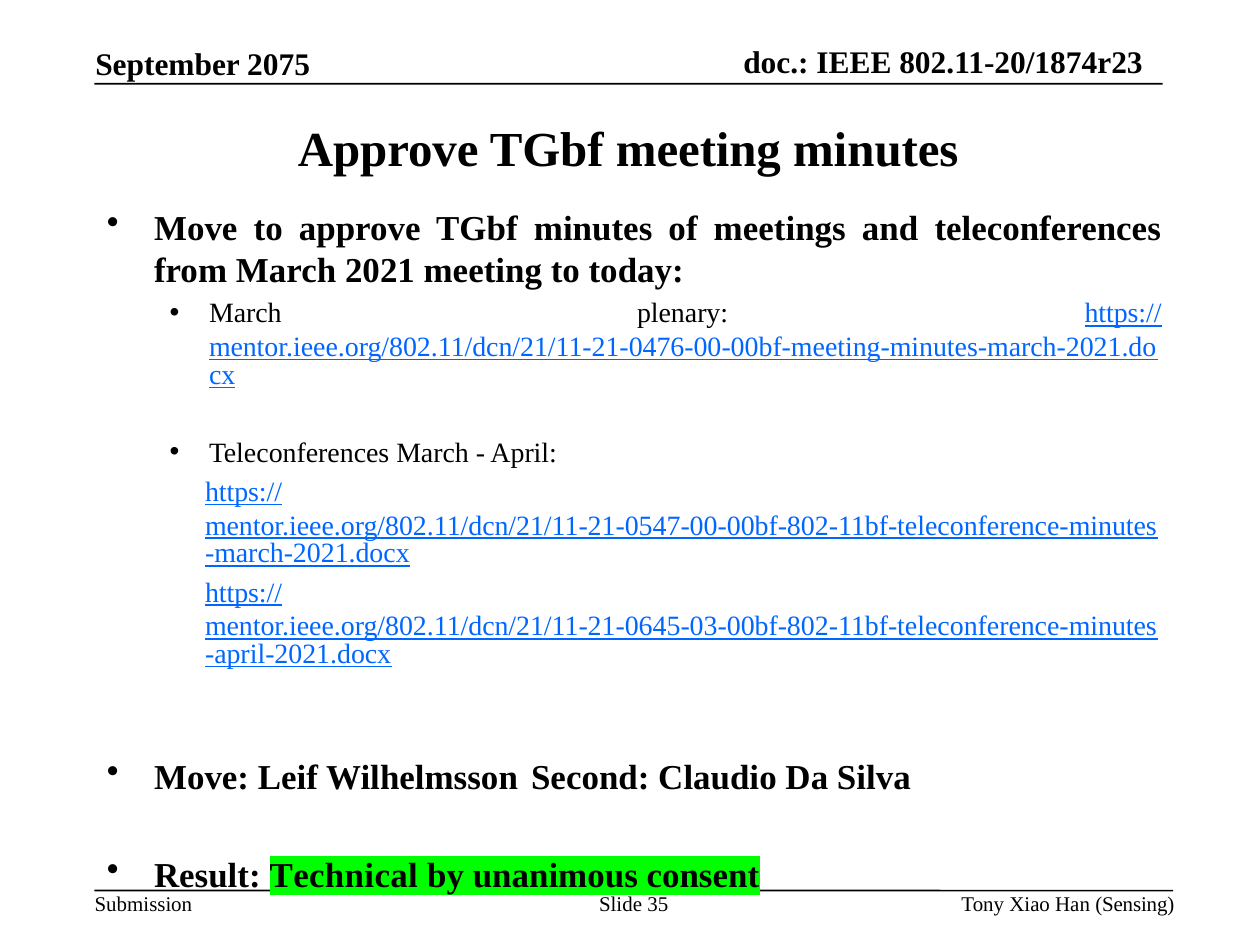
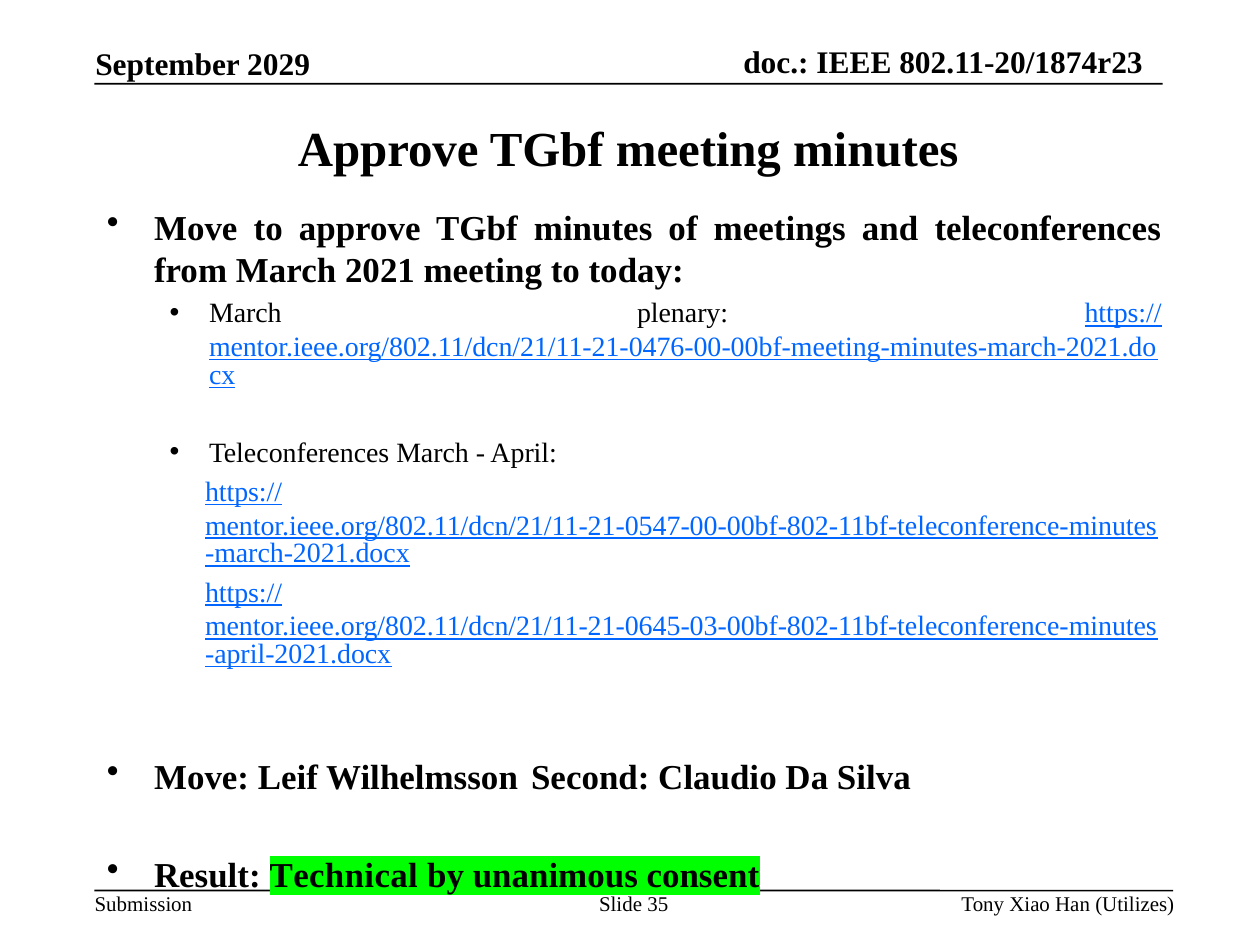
2075: 2075 -> 2029
Sensing: Sensing -> Utilizes
